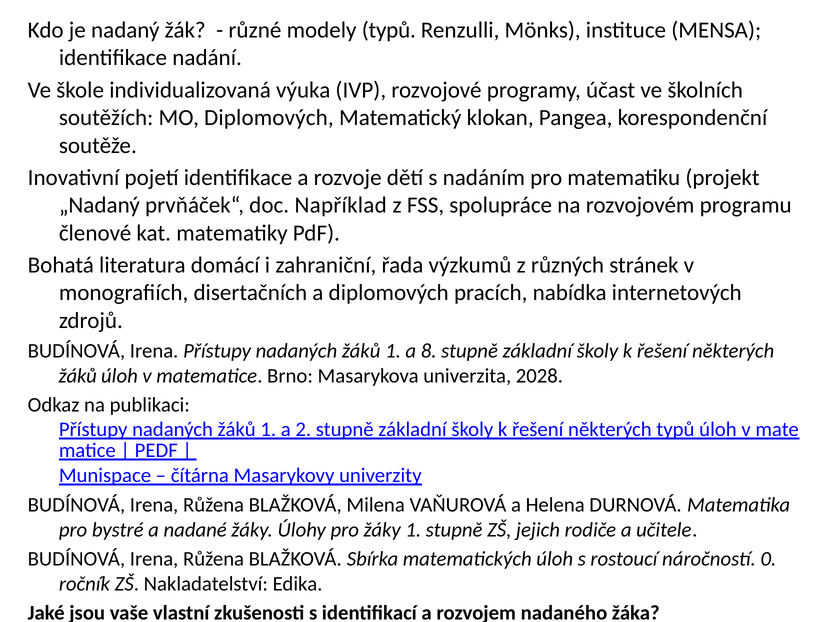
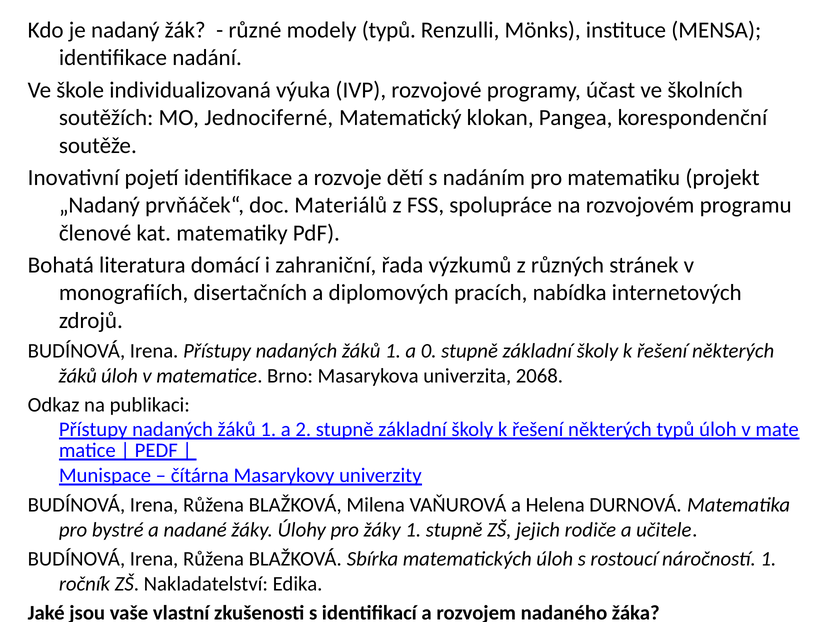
MO Diplomových: Diplomových -> Jednociferné
Například: Například -> Materiálů
8: 8 -> 0
2028: 2028 -> 2068
náročností 0: 0 -> 1
